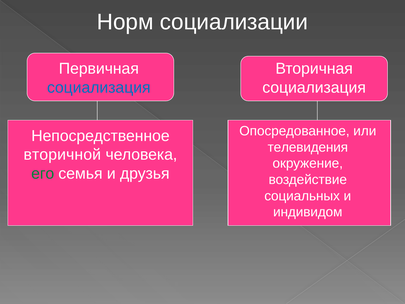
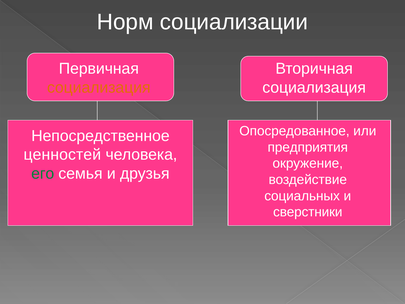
социализация at (99, 88) colour: blue -> orange
телевидения: телевидения -> предприятия
вторичной: вторичной -> ценностей
индивидом: индивидом -> сверстники
